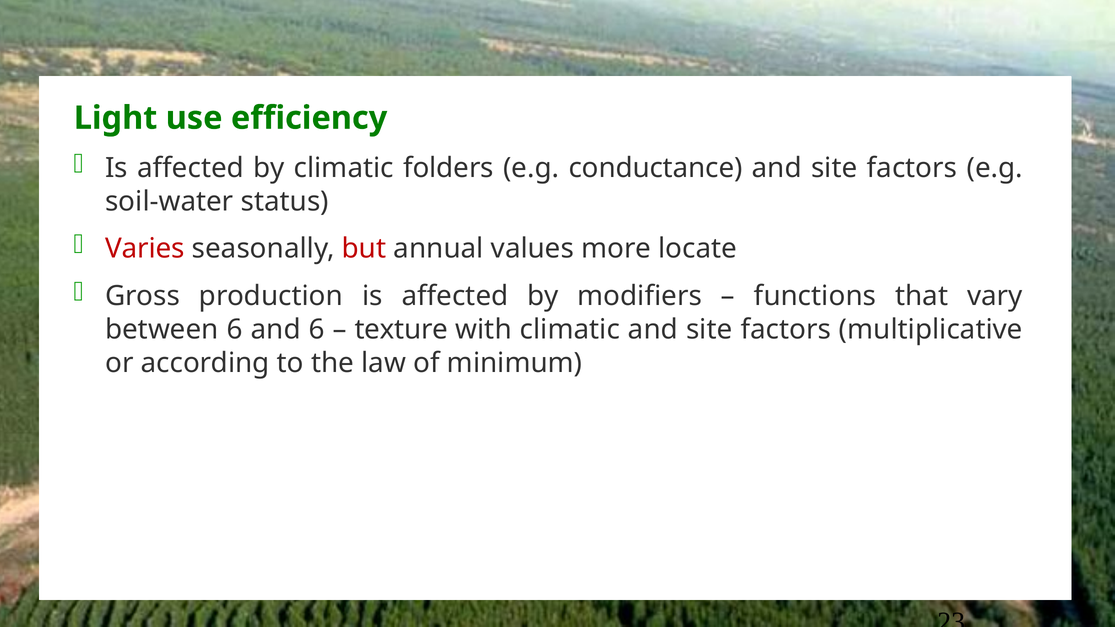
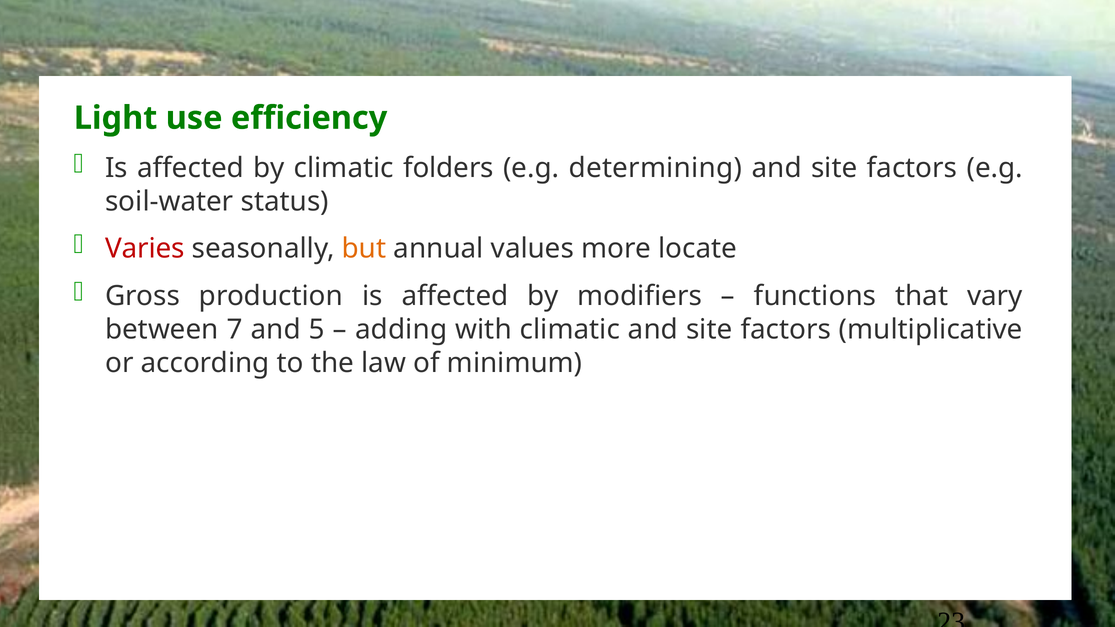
conductance: conductance -> determining
but colour: red -> orange
between 6: 6 -> 7
and 6: 6 -> 5
texture: texture -> adding
